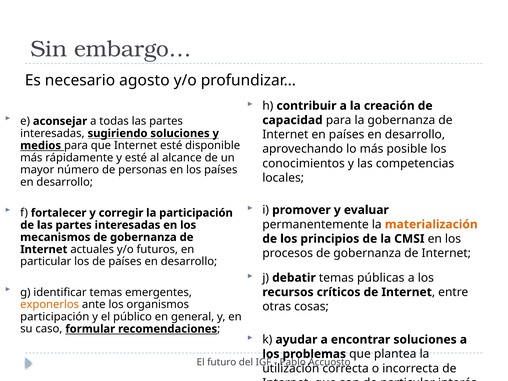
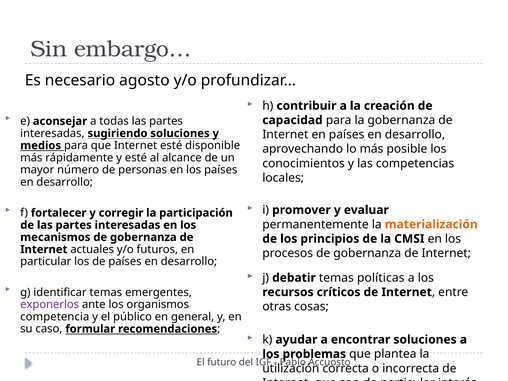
públicas: públicas -> políticas
exponerlos colour: orange -> purple
participación at (55, 317): participación -> competencia
